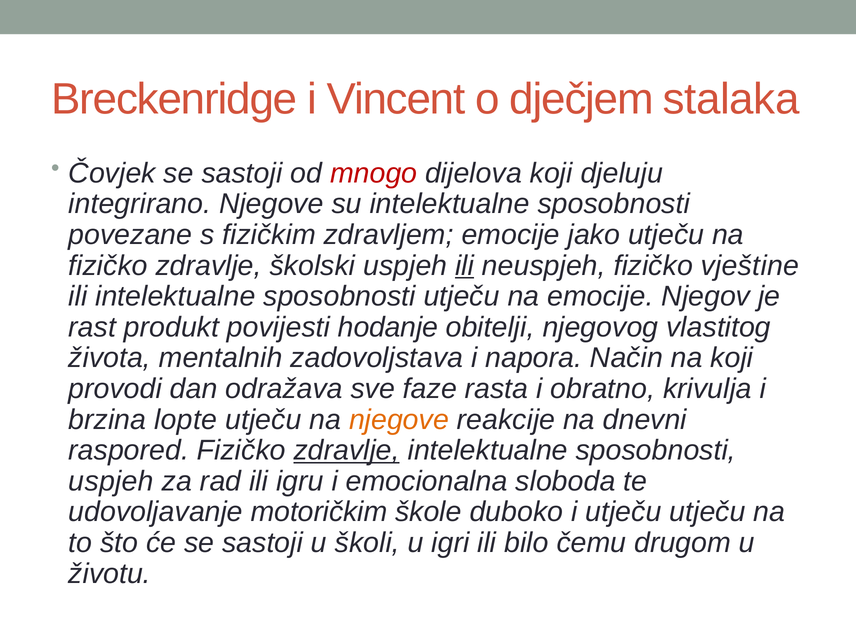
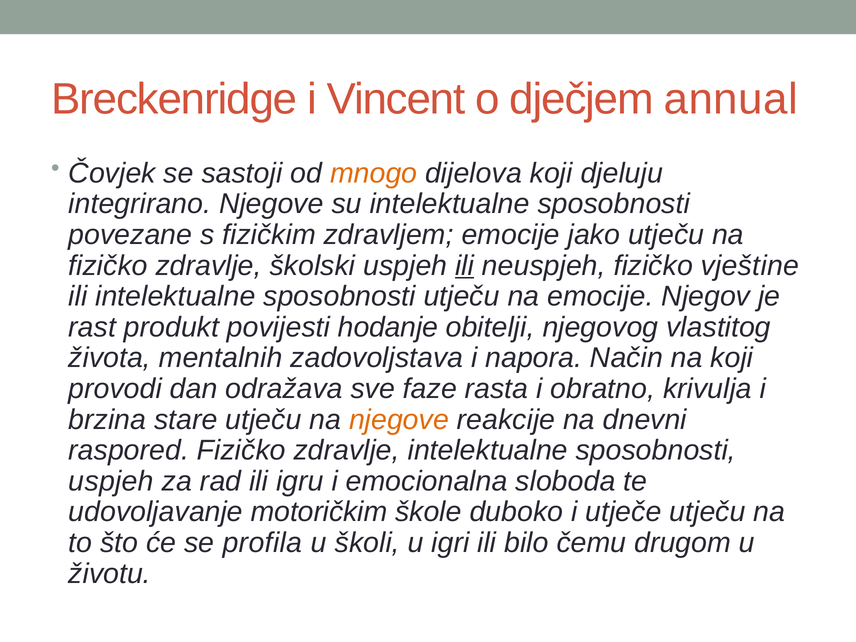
stalaka: stalaka -> annual
mnogo colour: red -> orange
lopte: lopte -> stare
zdravlje at (347, 450) underline: present -> none
i utječu: utječu -> utječe
će se sastoji: sastoji -> profila
